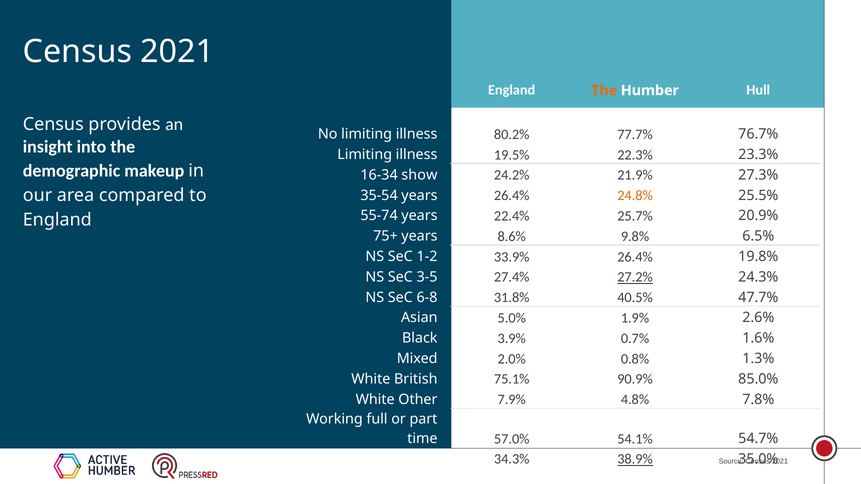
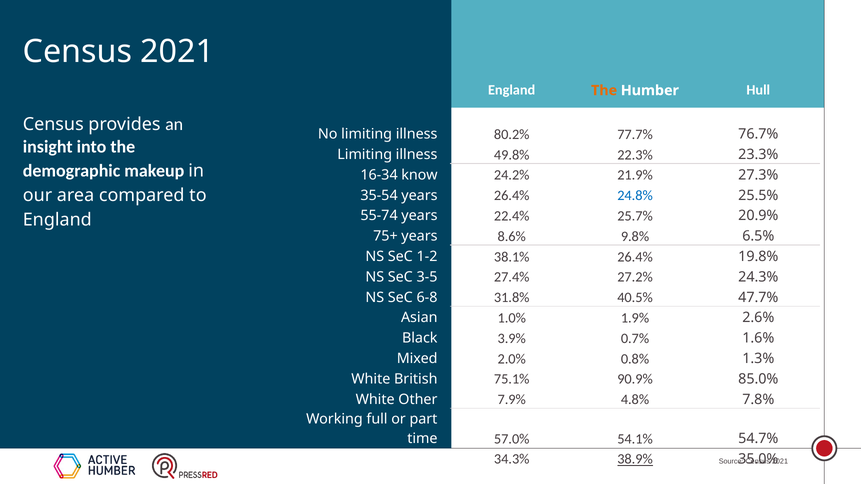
19.5%: 19.5% -> 49.8%
show: show -> know
24.8% colour: orange -> blue
33.9%: 33.9% -> 38.1%
27.2% underline: present -> none
5.0%: 5.0% -> 1.0%
